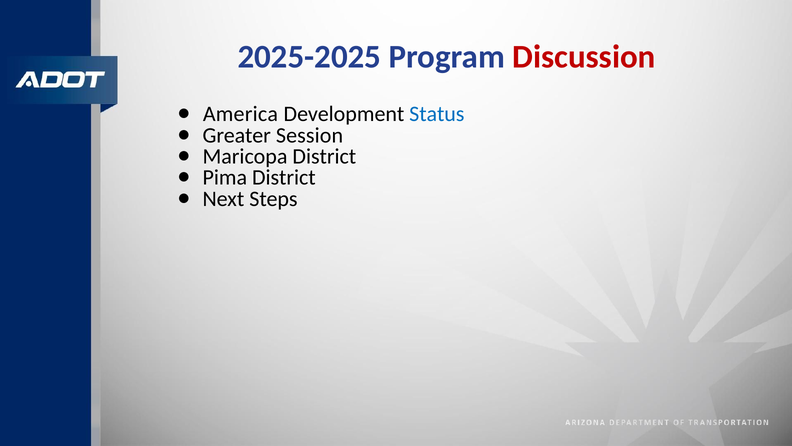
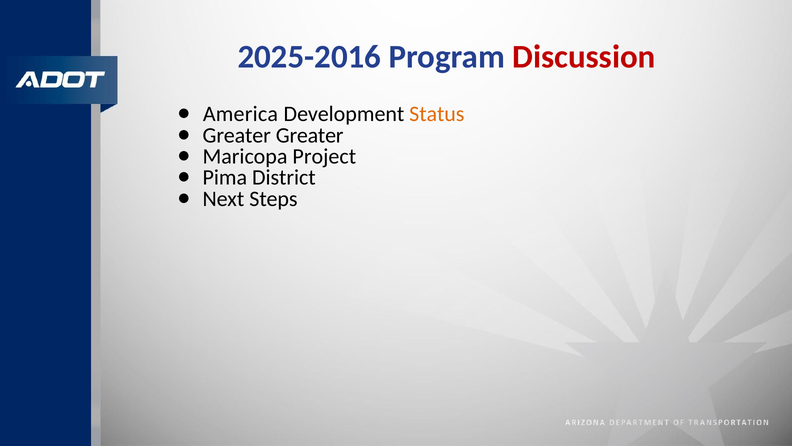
2025-2025: 2025-2025 -> 2025-2016
Status colour: blue -> orange
Greater Session: Session -> Greater
Maricopa District: District -> Project
